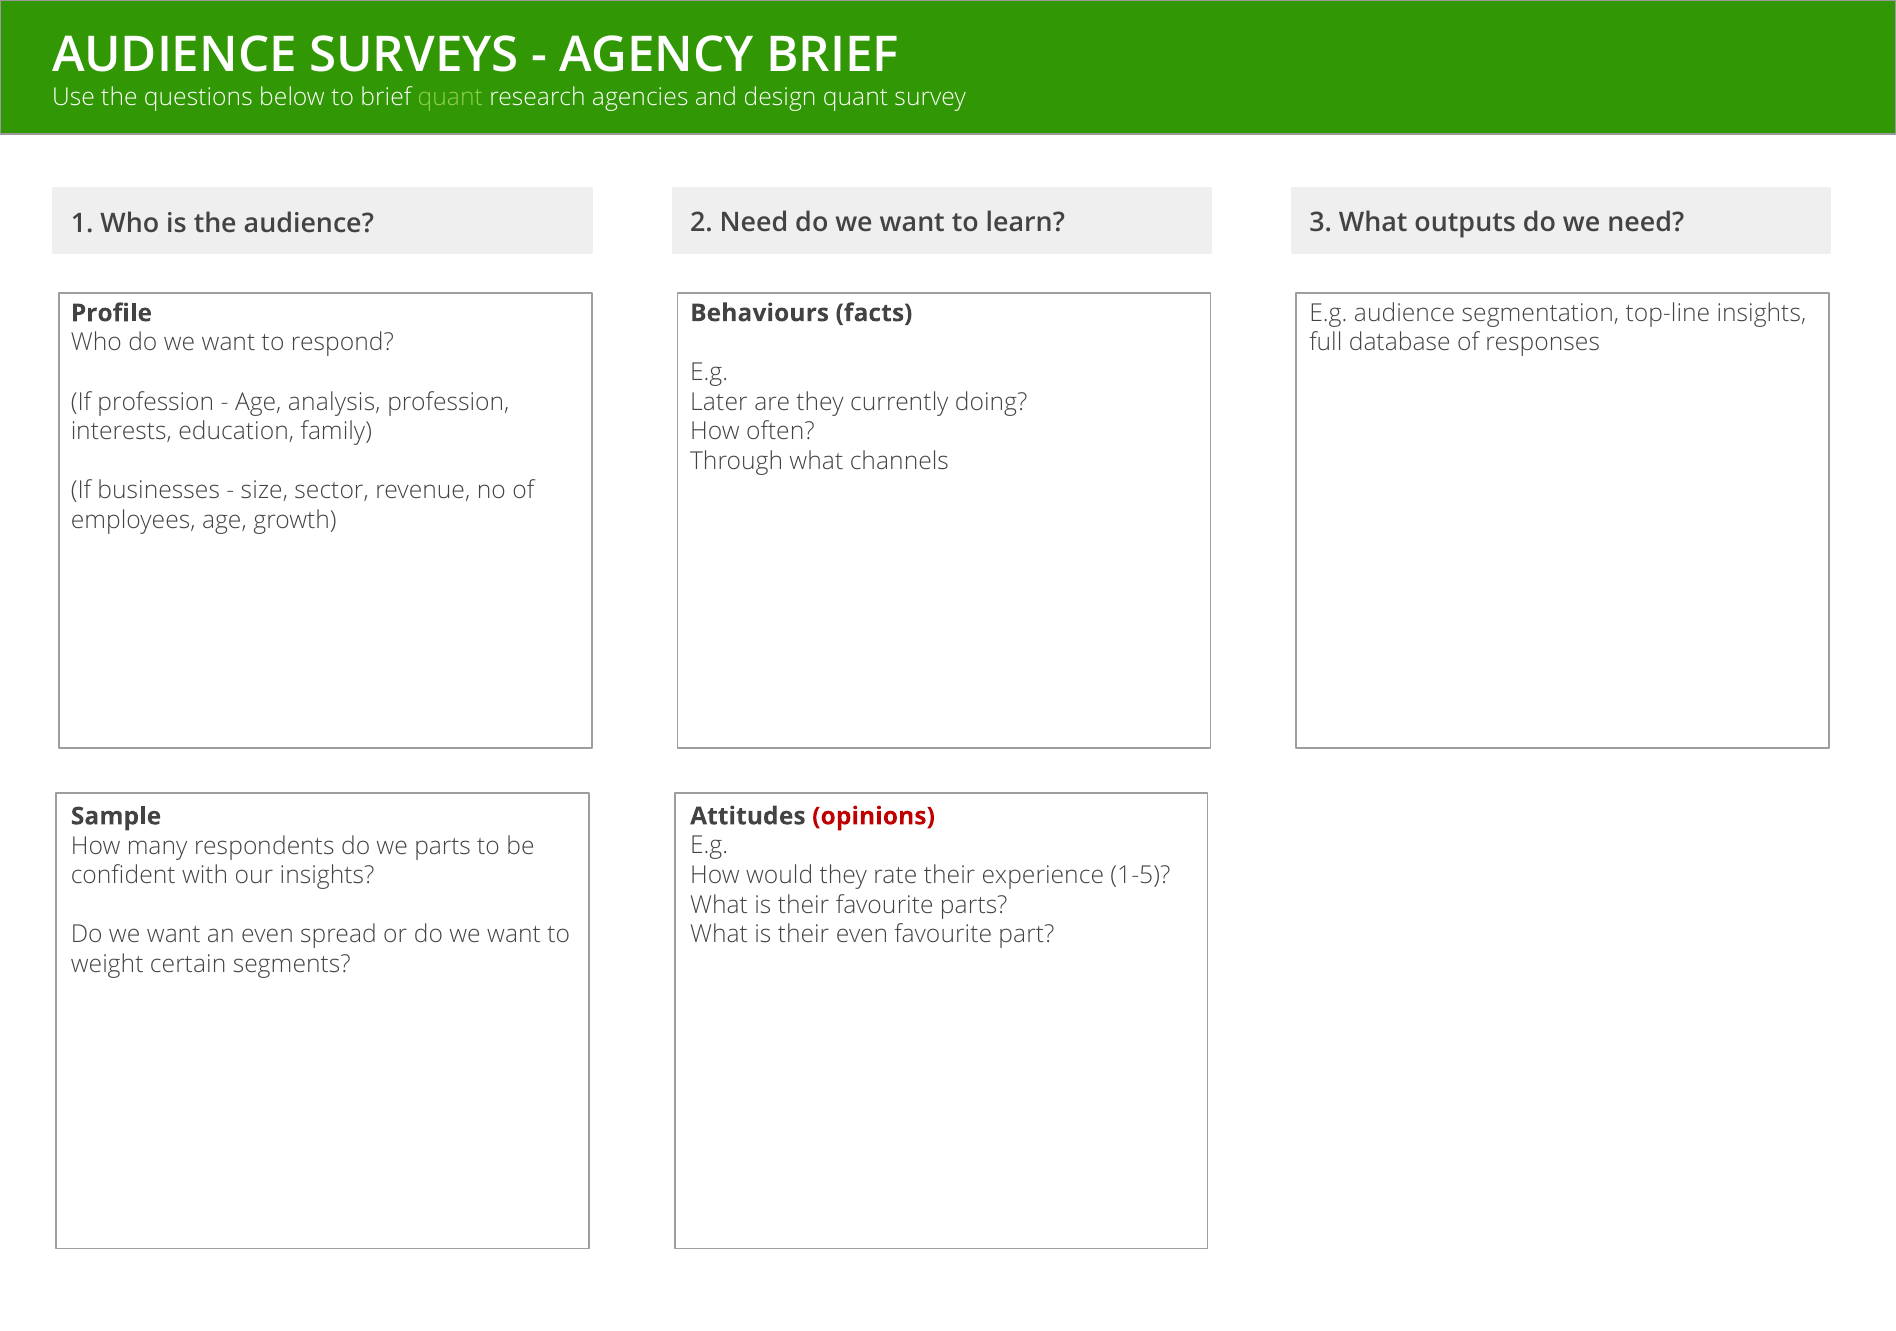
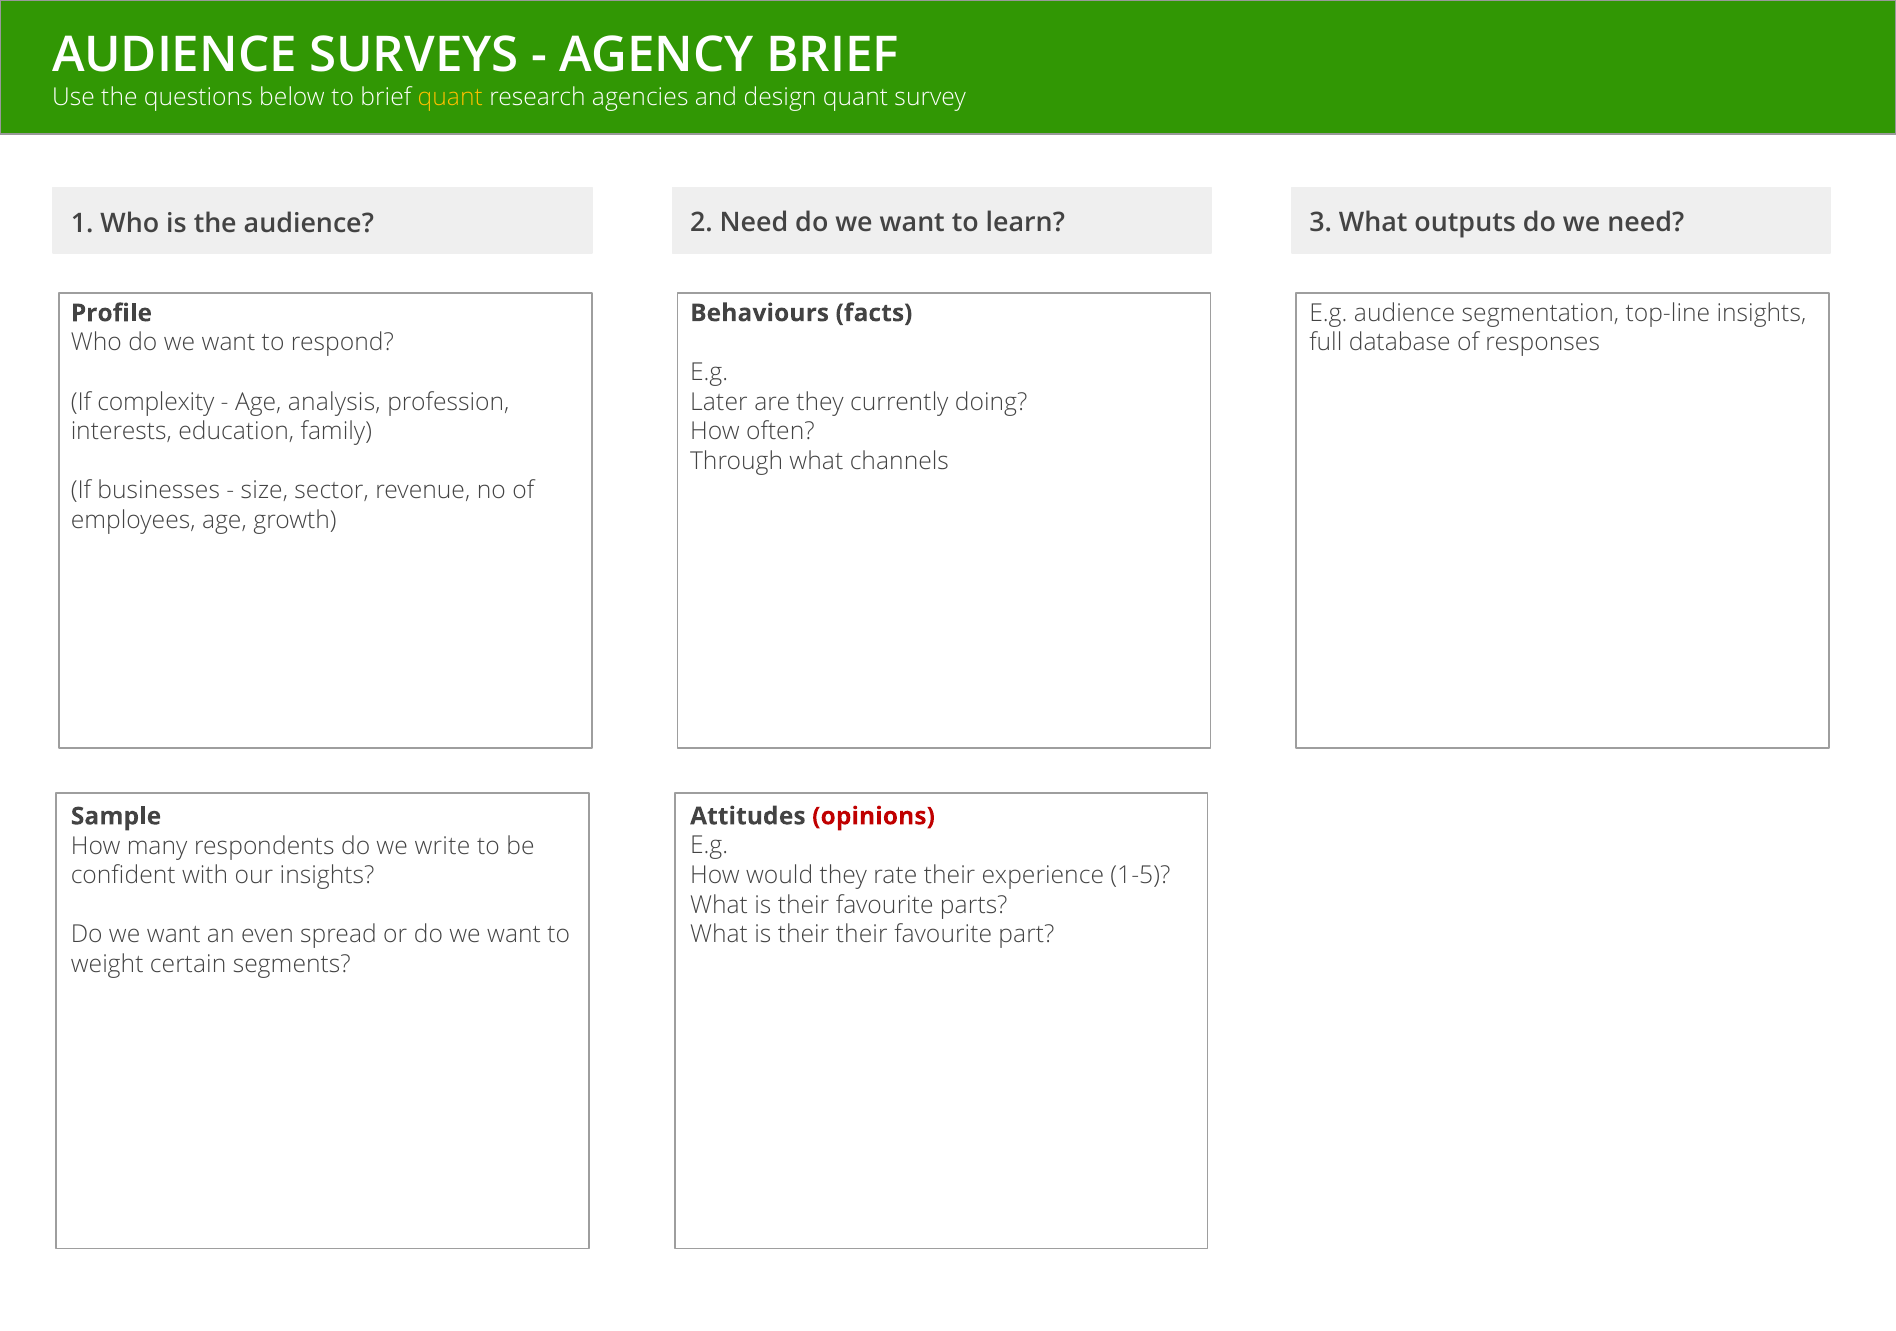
quant at (450, 98) colour: light green -> yellow
If profession: profession -> complexity
we parts: parts -> write
their even: even -> their
